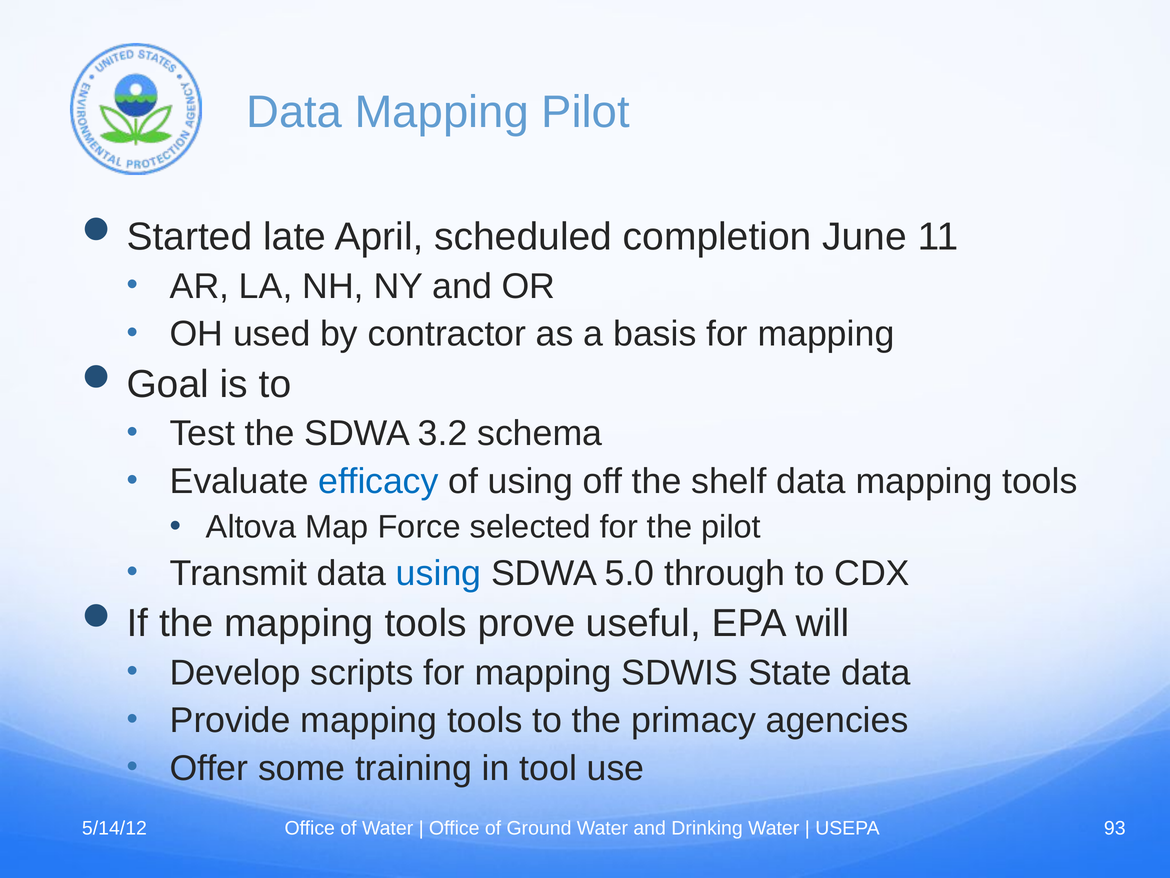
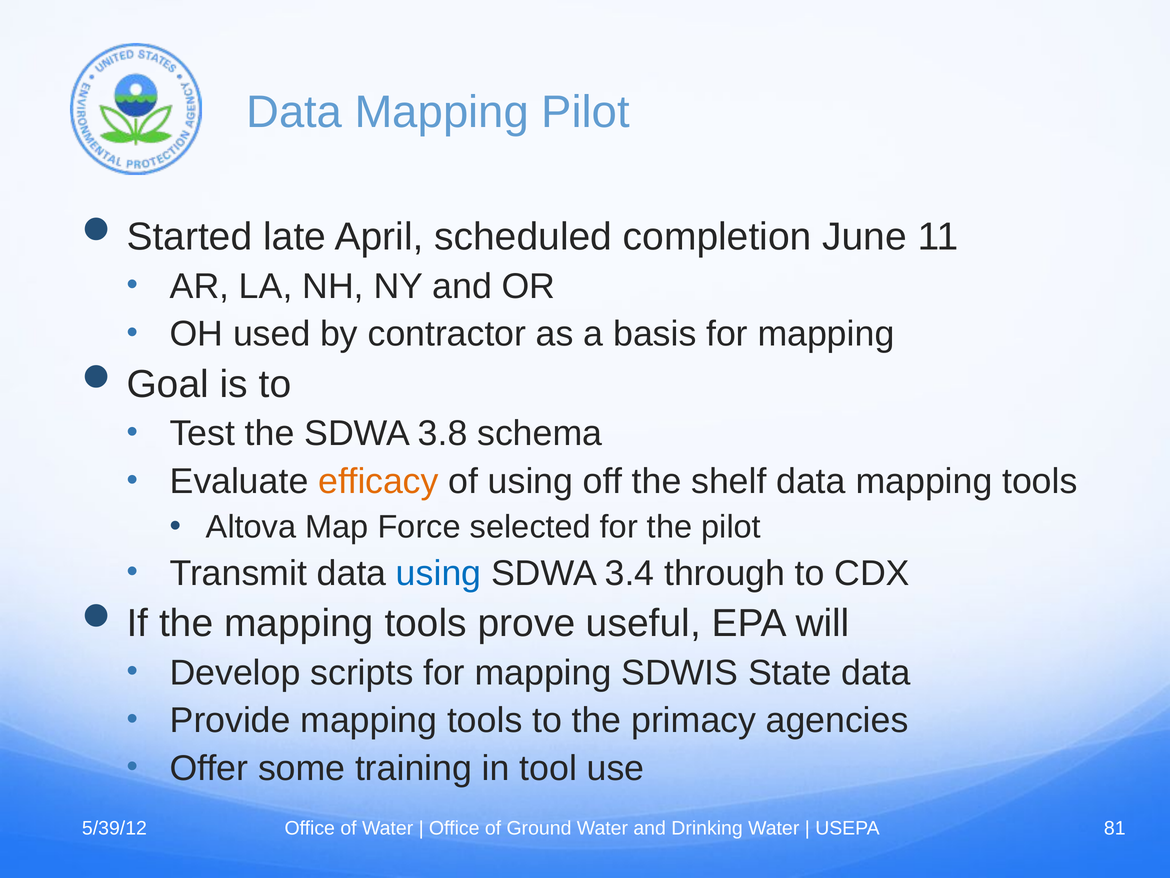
3.2: 3.2 -> 3.8
efficacy colour: blue -> orange
5.0: 5.0 -> 3.4
5/14/12: 5/14/12 -> 5/39/12
93: 93 -> 81
